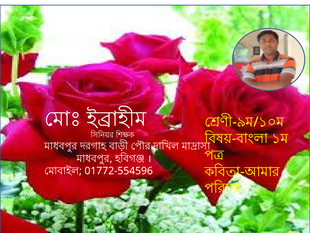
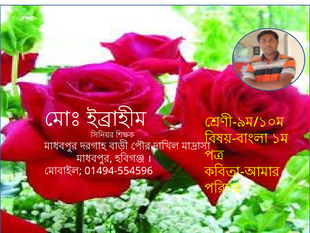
01772-554596: 01772-554596 -> 01494-554596
